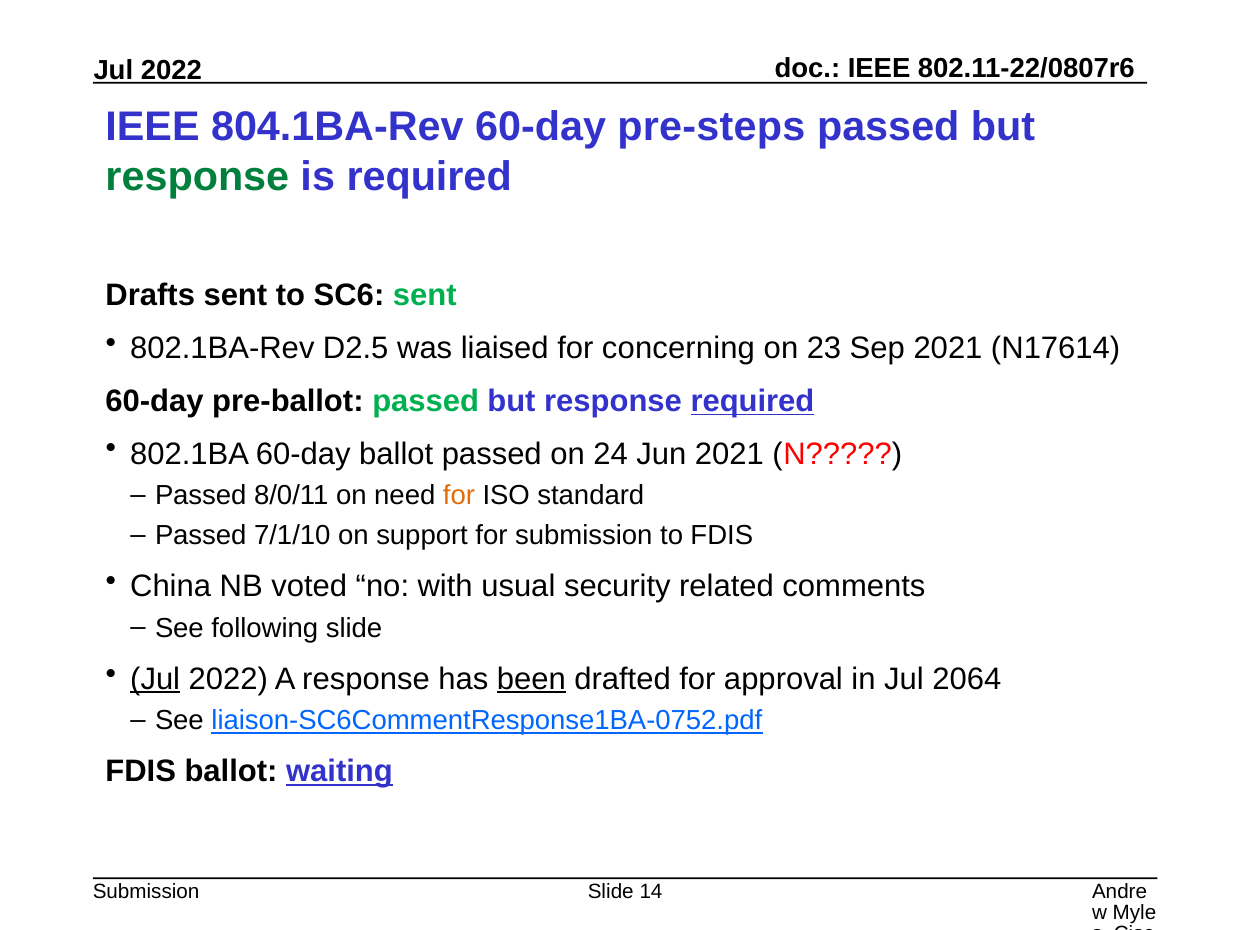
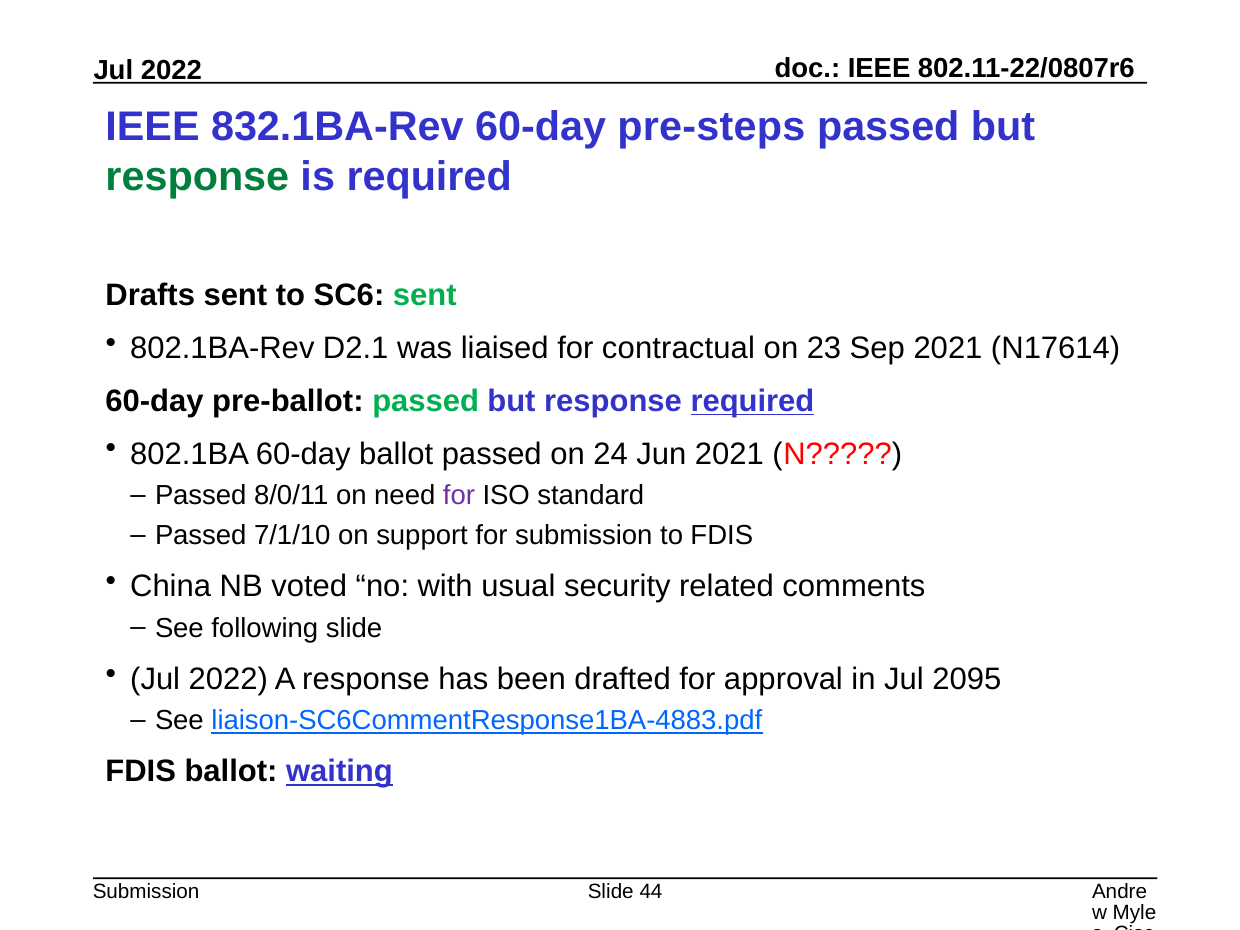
804.1BA-Rev: 804.1BA-Rev -> 832.1BA-Rev
D2.5: D2.5 -> D2.1
concerning: concerning -> contractual
for at (459, 496) colour: orange -> purple
Jul at (155, 679) underline: present -> none
been underline: present -> none
2064: 2064 -> 2095
liaison-SC6CommentResponse1BA-0752.pdf: liaison-SC6CommentResponse1BA-0752.pdf -> liaison-SC6CommentResponse1BA-4883.pdf
14: 14 -> 44
